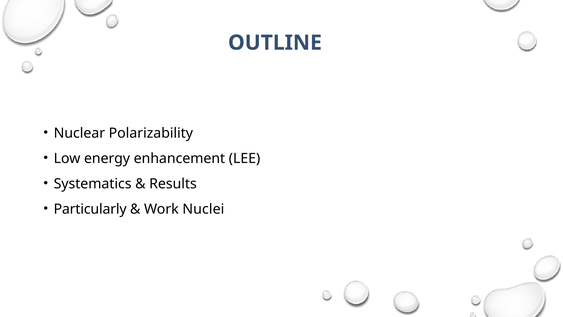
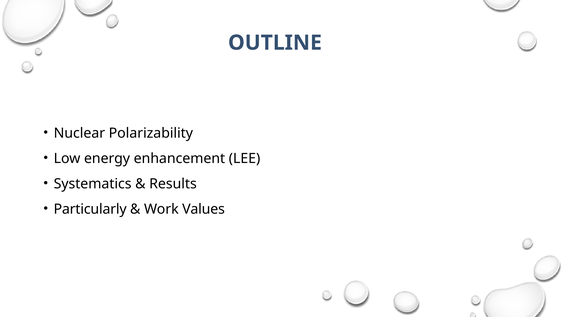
Nuclei: Nuclei -> Values
